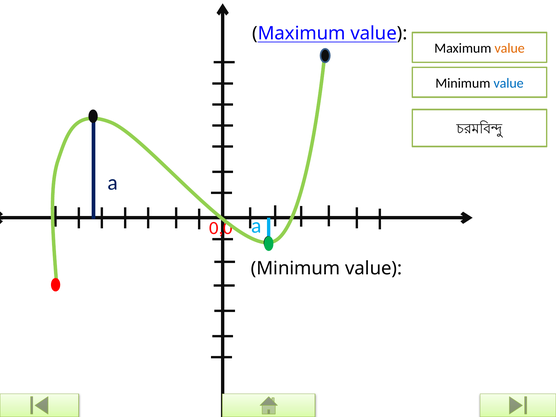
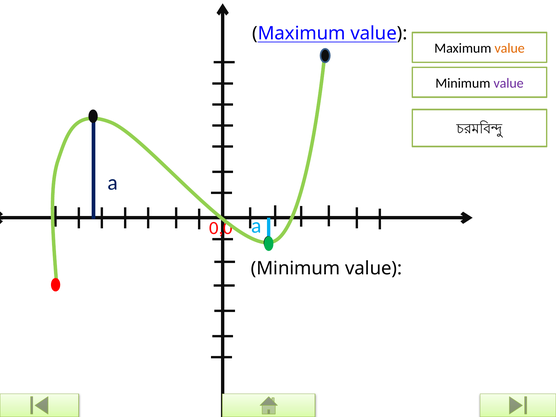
value at (509, 83) colour: blue -> purple
